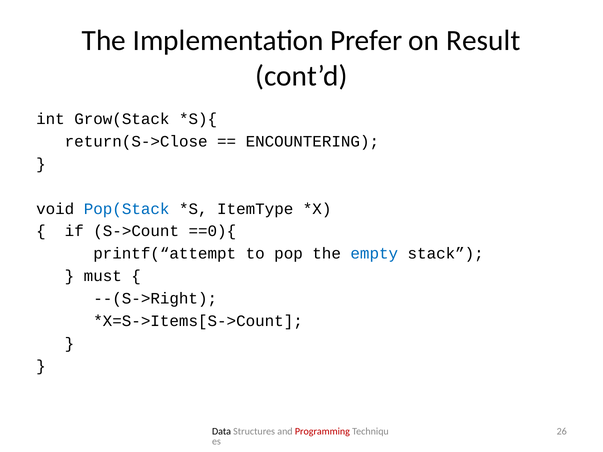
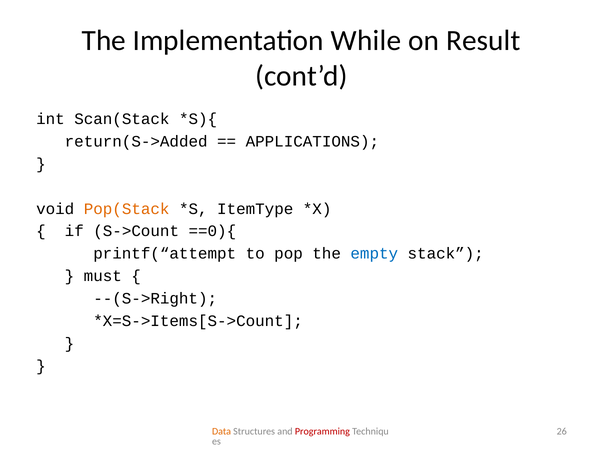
Prefer: Prefer -> While
Grow(Stack: Grow(Stack -> Scan(Stack
return(S->Close: return(S->Close -> return(S->Added
ENCOUNTERING: ENCOUNTERING -> APPLICATIONS
Pop(Stack colour: blue -> orange
Data colour: black -> orange
